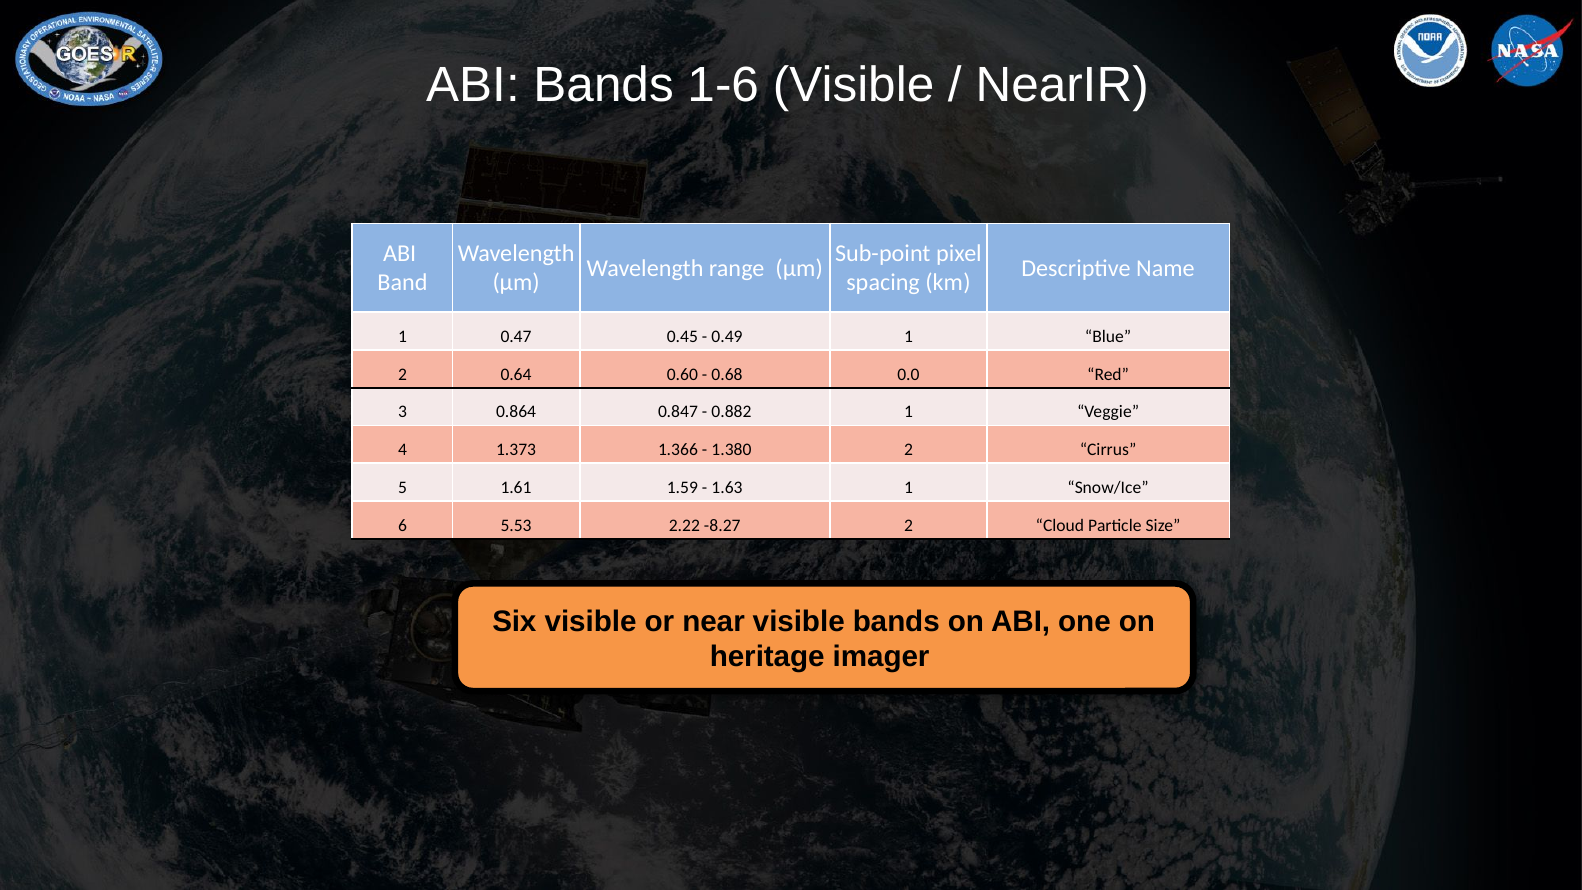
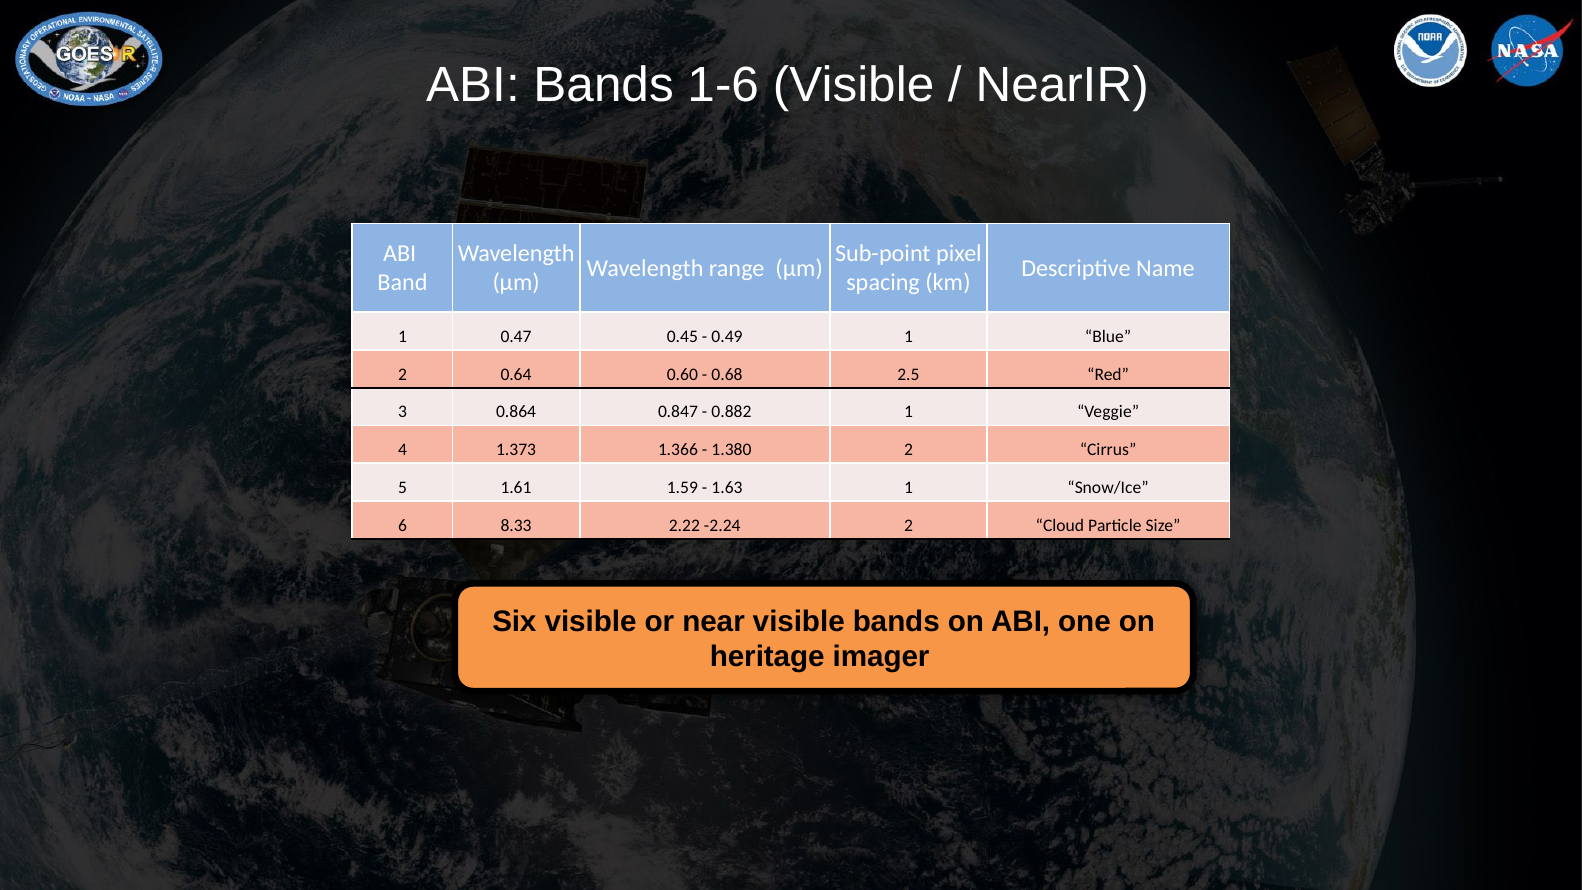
0.0: 0.0 -> 2.5
5.53: 5.53 -> 8.33
-8.27: -8.27 -> -2.24
